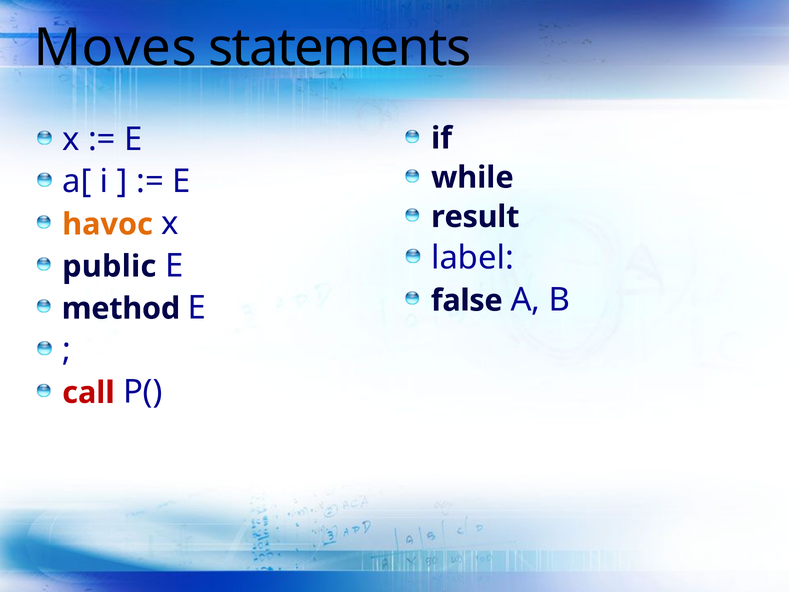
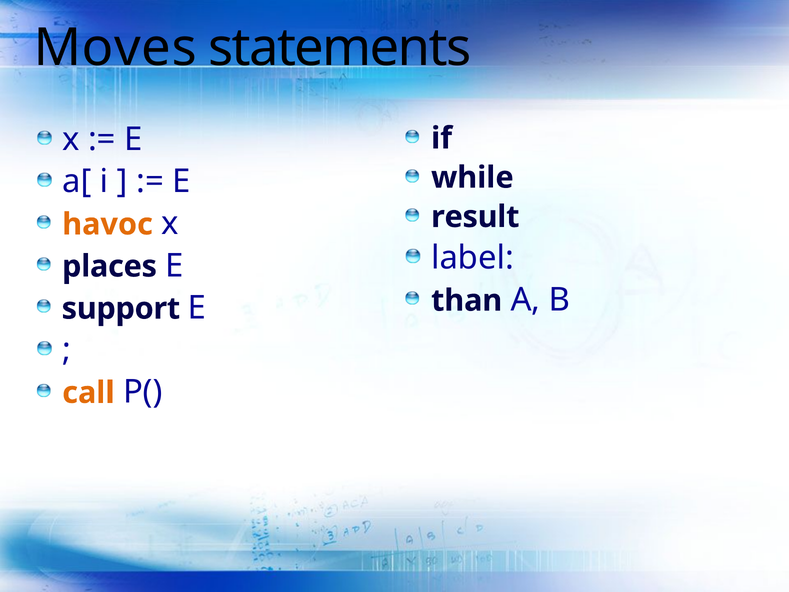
public: public -> places
false: false -> than
method: method -> support
call colour: red -> orange
